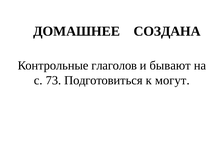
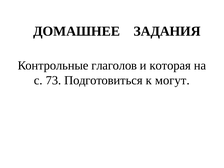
СОЗДАНА: СОЗДАНА -> ЗАДАНИЯ
бывают: бывают -> которая
